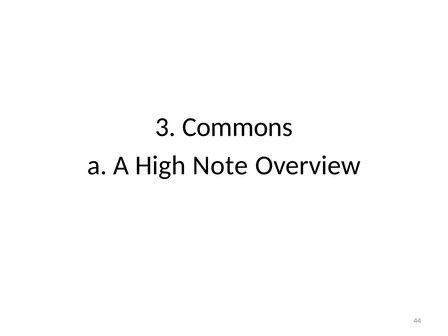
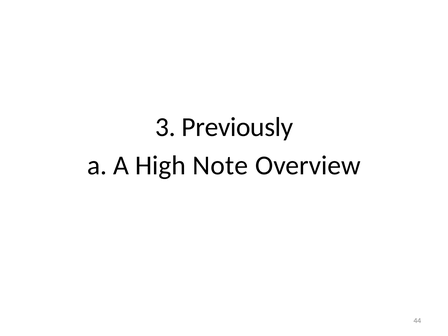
Commons: Commons -> Previously
